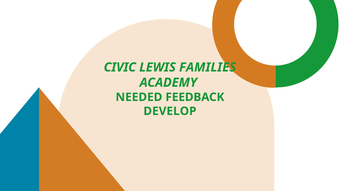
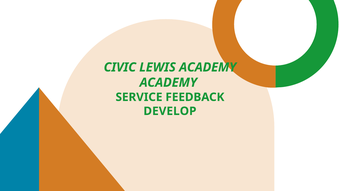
LEWIS FAMILIES: FAMILIES -> ACADEMY
NEEDED: NEEDED -> SERVICE
